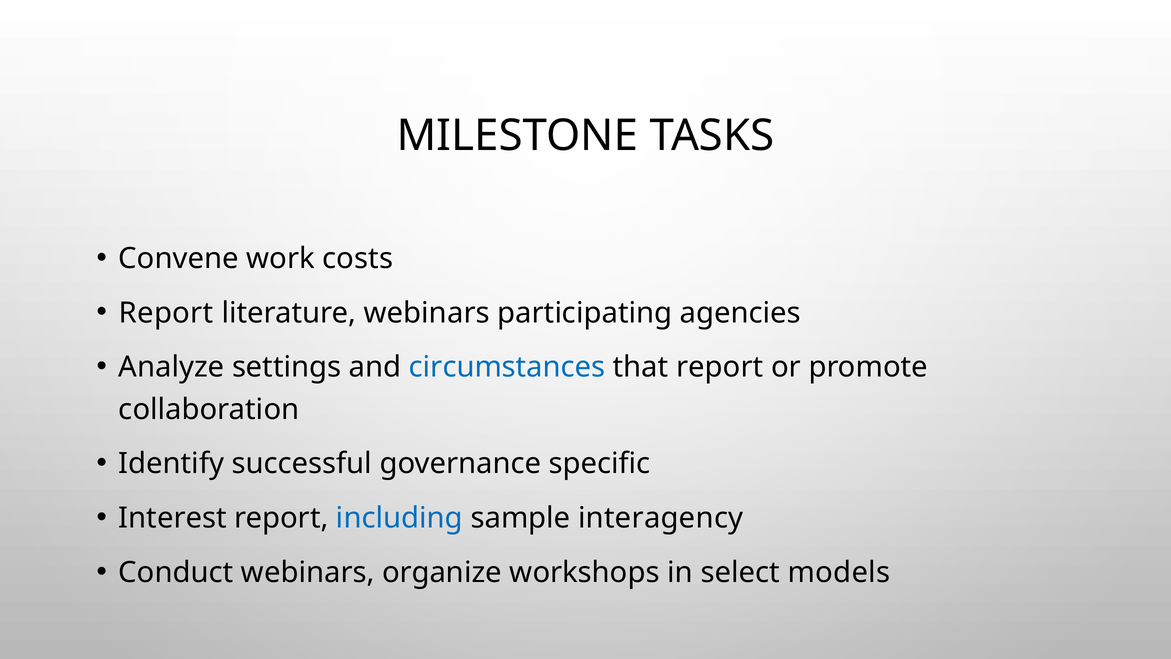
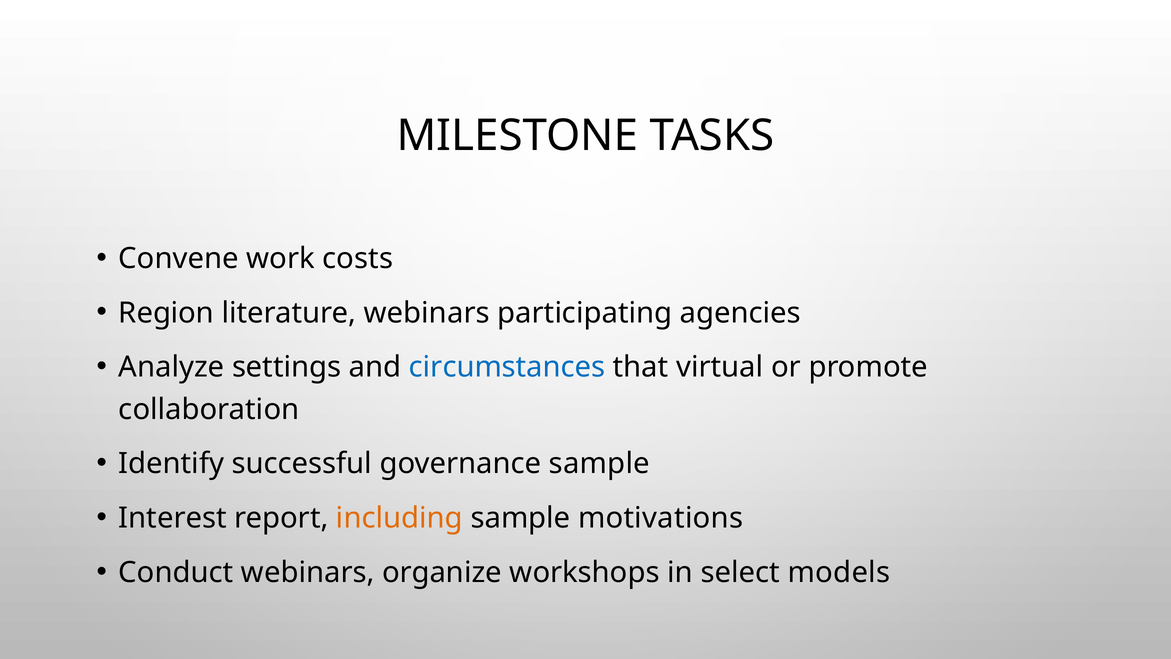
Report at (166, 313): Report -> Region
that report: report -> virtual
governance specific: specific -> sample
including colour: blue -> orange
interagency: interagency -> motivations
